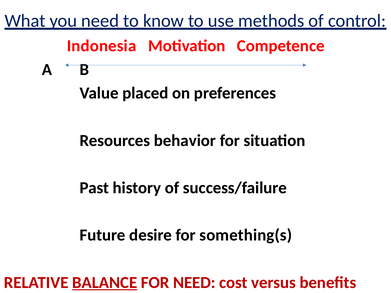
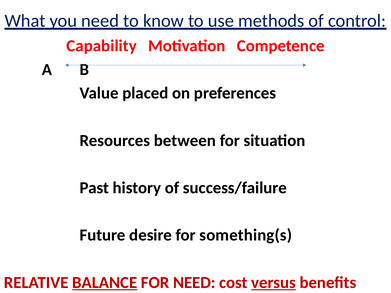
Indonesia: Indonesia -> Capability
behavior: behavior -> between
versus underline: none -> present
